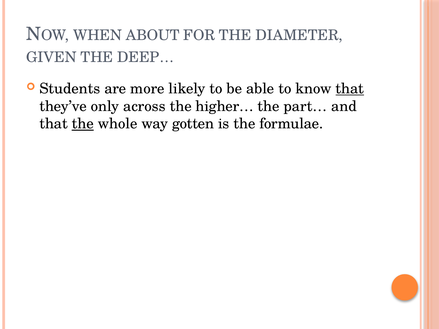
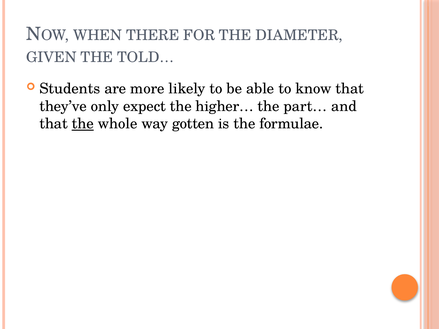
ABOUT: ABOUT -> THERE
DEEP…: DEEP… -> TOLD…
that at (350, 89) underline: present -> none
across: across -> expect
